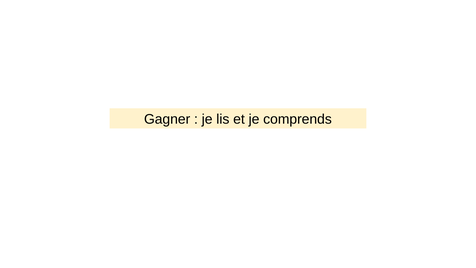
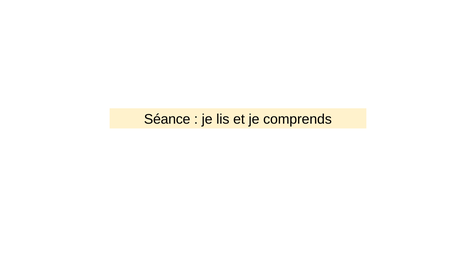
Gagner: Gagner -> Séance
